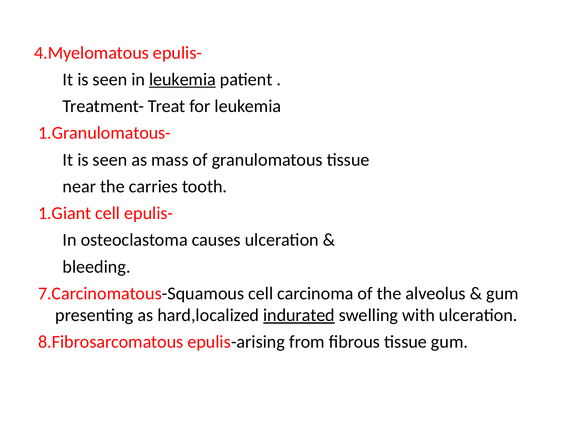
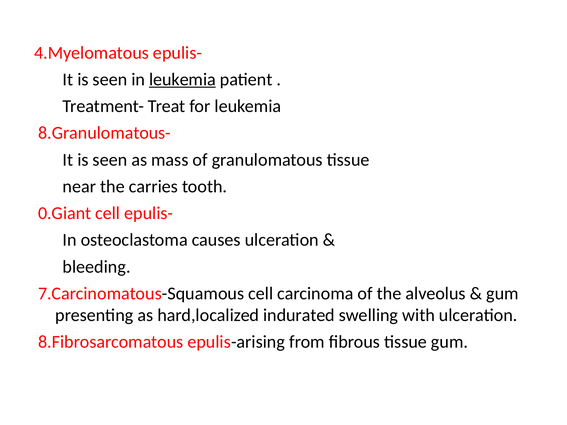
1.Granulomatous-: 1.Granulomatous- -> 8.Granulomatous-
1.Giant: 1.Giant -> 0.Giant
indurated underline: present -> none
